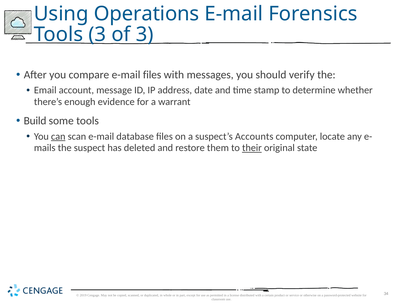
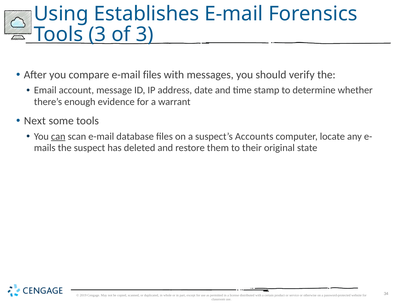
Operations: Operations -> Establishes
Build: Build -> Next
their underline: present -> none
